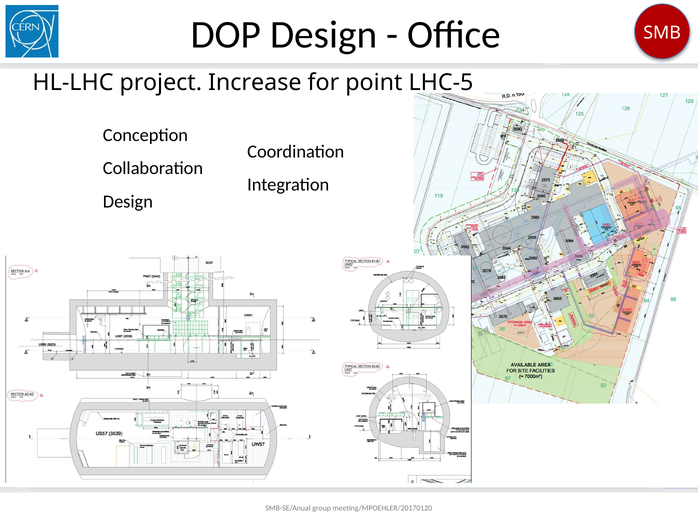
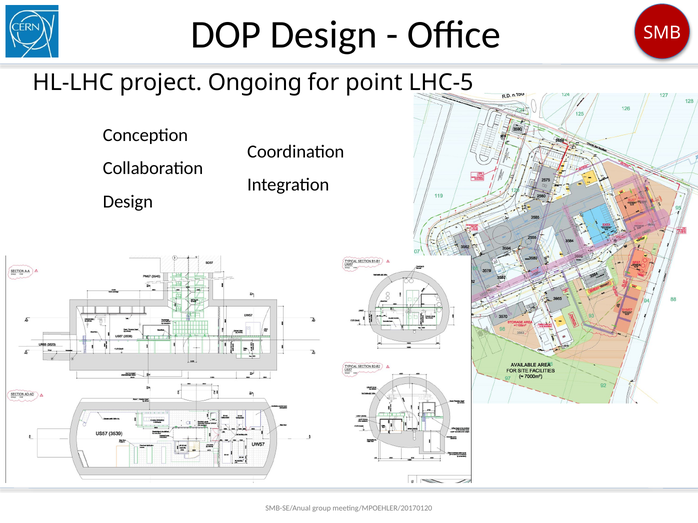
Increase: Increase -> Ongoing
